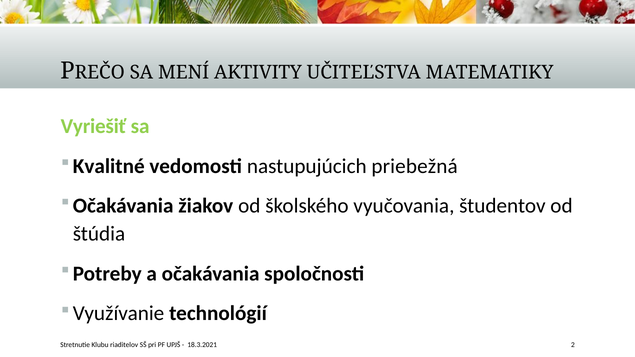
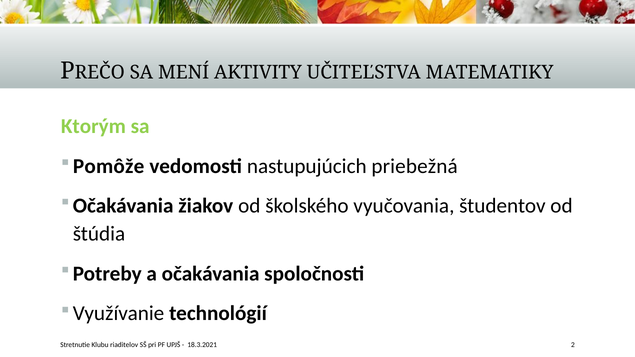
Vyriešiť: Vyriešiť -> Ktorým
Kvalitné: Kvalitné -> Pomôže
